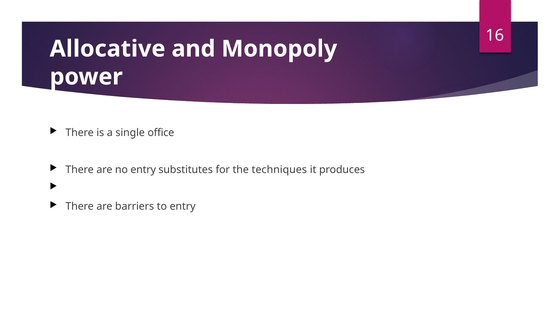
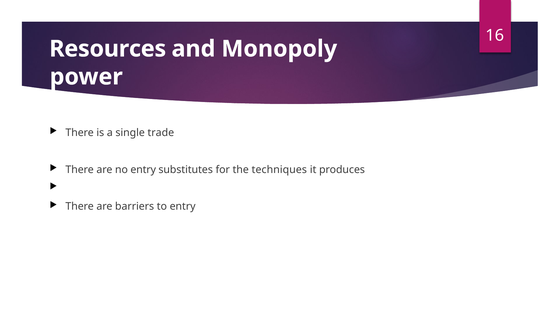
Allocative: Allocative -> Resources
office: office -> trade
